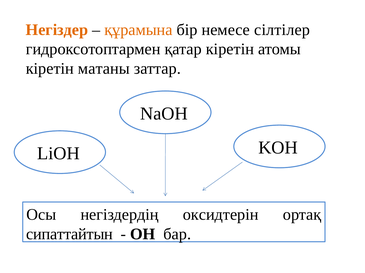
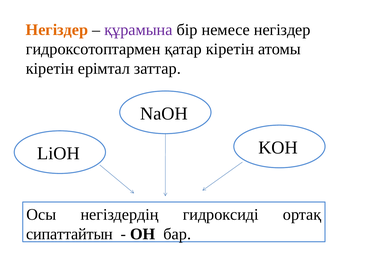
құрамына colour: orange -> purple
немесе сілтілер: сілтілер -> негіздер
матаны: матаны -> ерімтал
оксидтерін: оксидтерін -> гидроксиді
